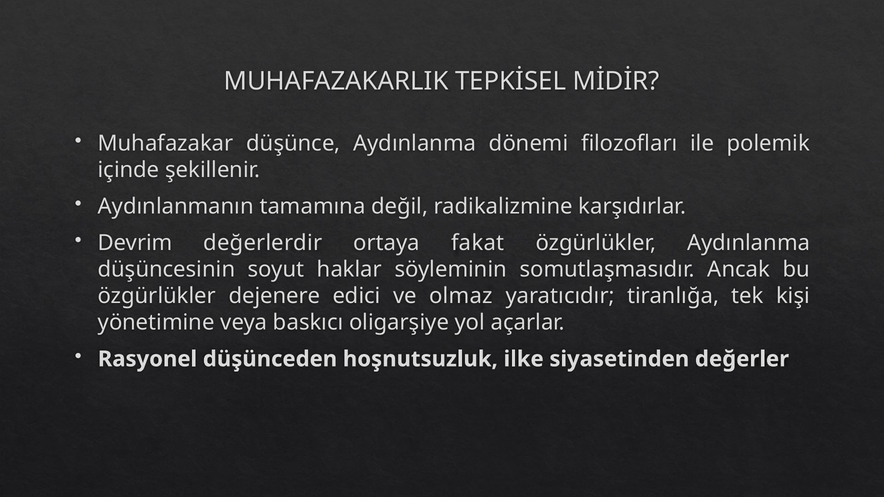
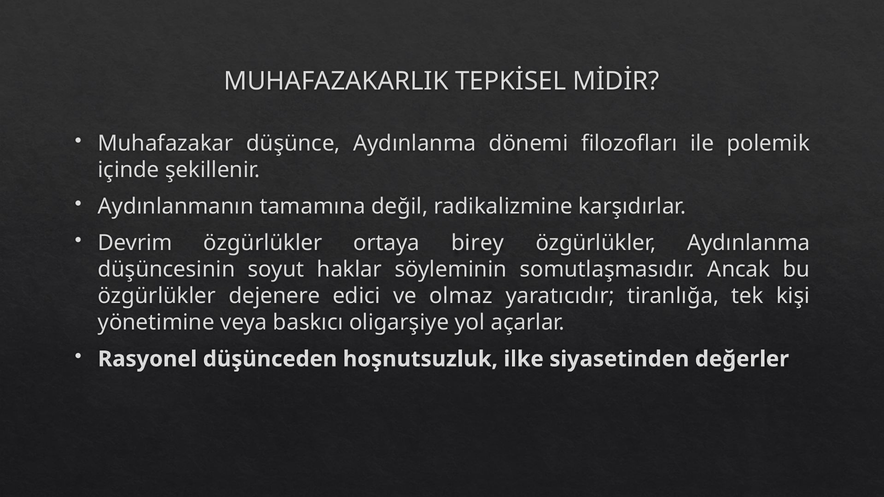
Devrim değerlerdir: değerlerdir -> özgürlükler
fakat: fakat -> birey
